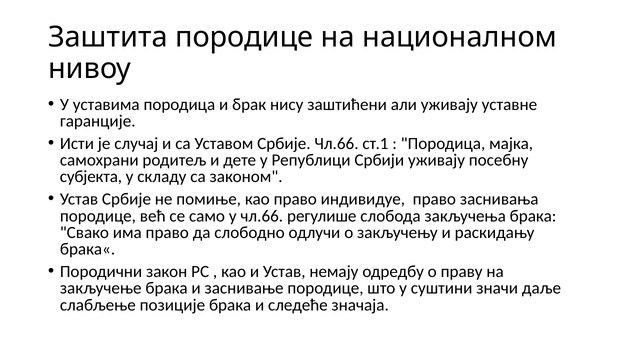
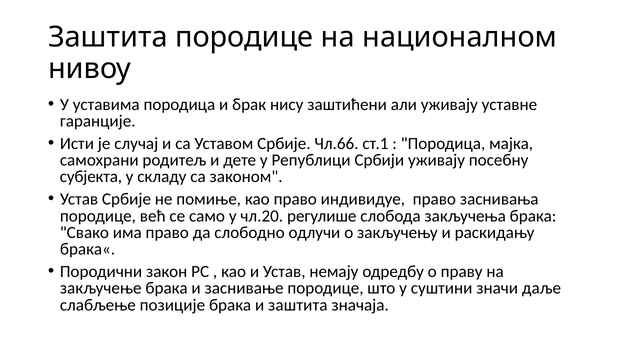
у чл.66: чл.66 -> чл.20
и следеће: следеће -> заштита
